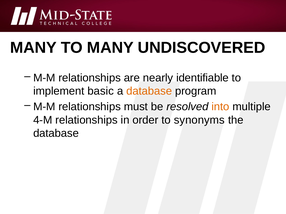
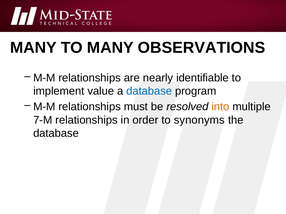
UNDISCOVERED: UNDISCOVERED -> OBSERVATIONS
basic: basic -> value
database at (149, 91) colour: orange -> blue
4-M: 4-M -> 7-M
